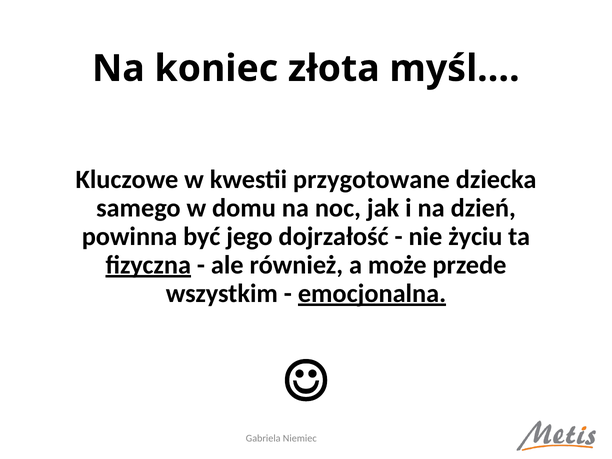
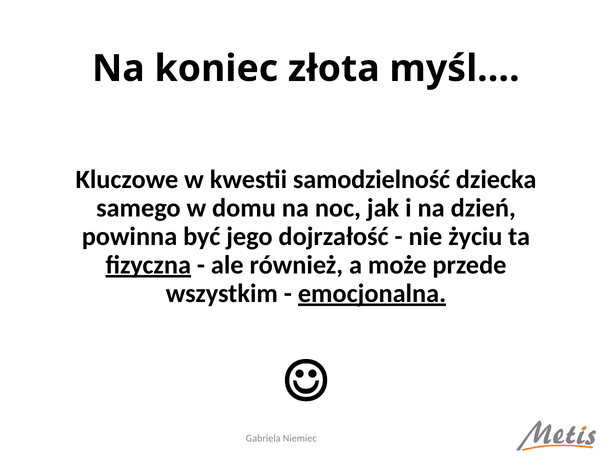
przygotowane: przygotowane -> samodzielność
